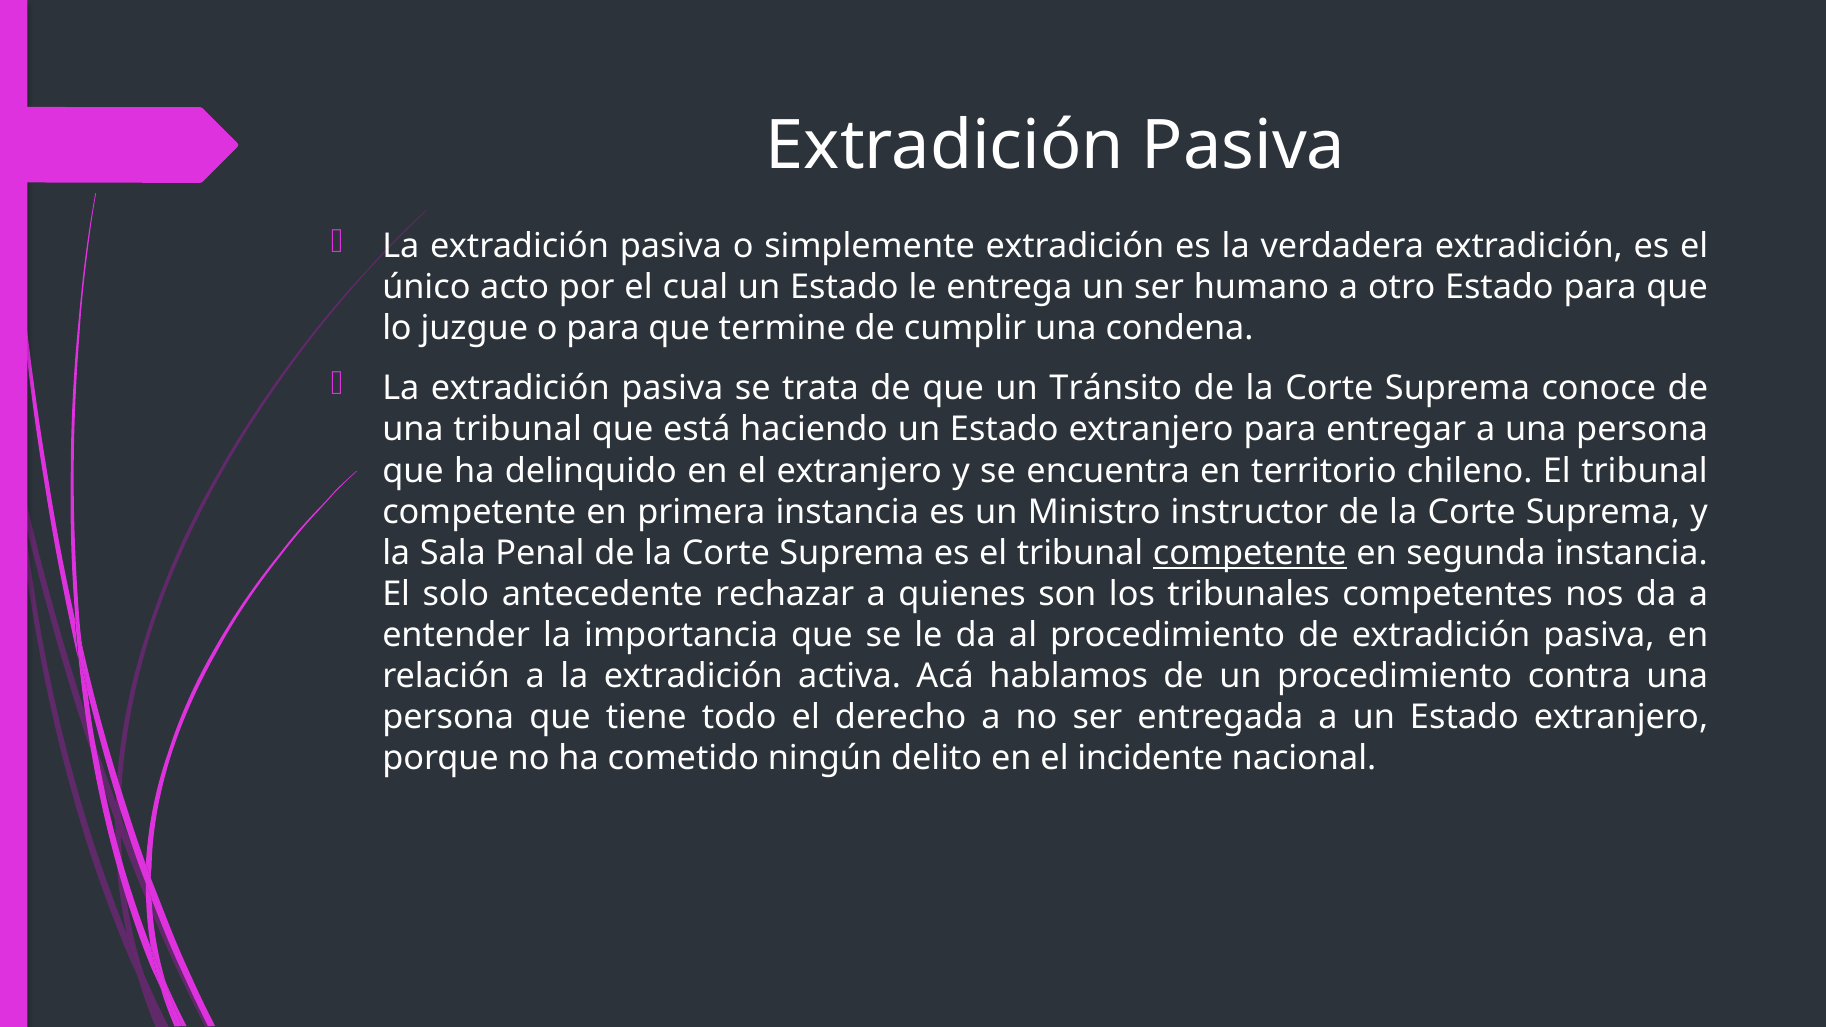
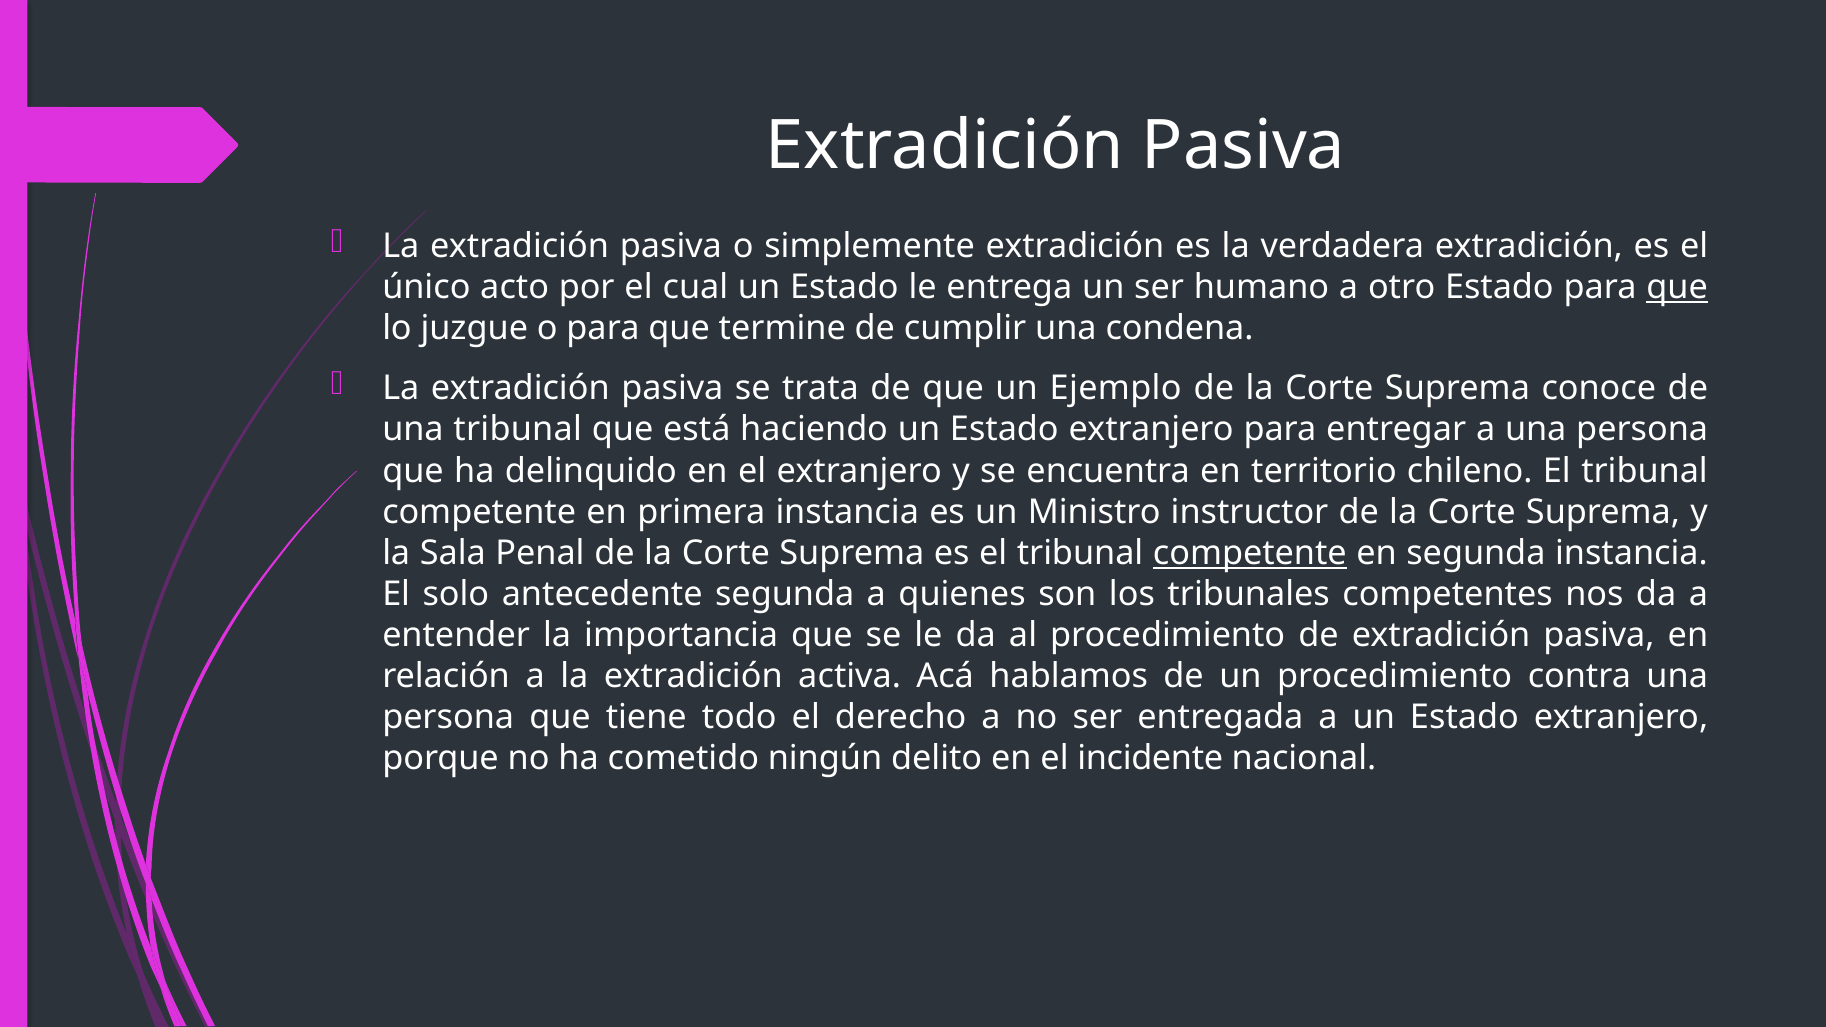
que at (1677, 287) underline: none -> present
Tránsito: Tránsito -> Ejemplo
antecedente rechazar: rechazar -> segunda
